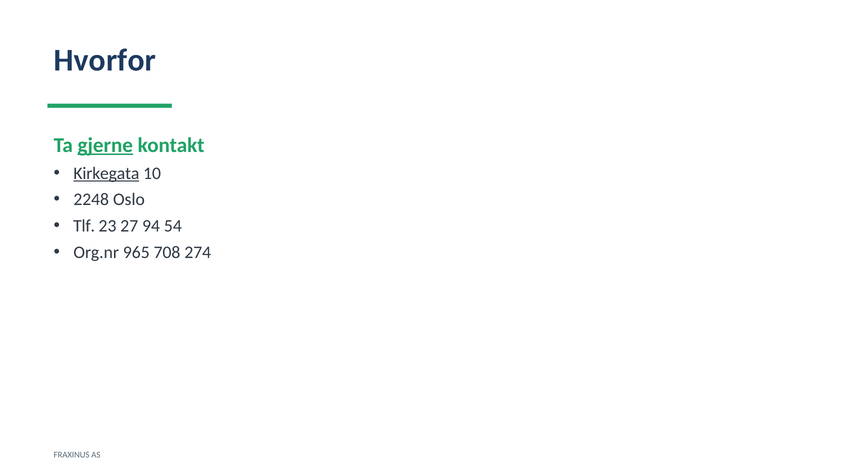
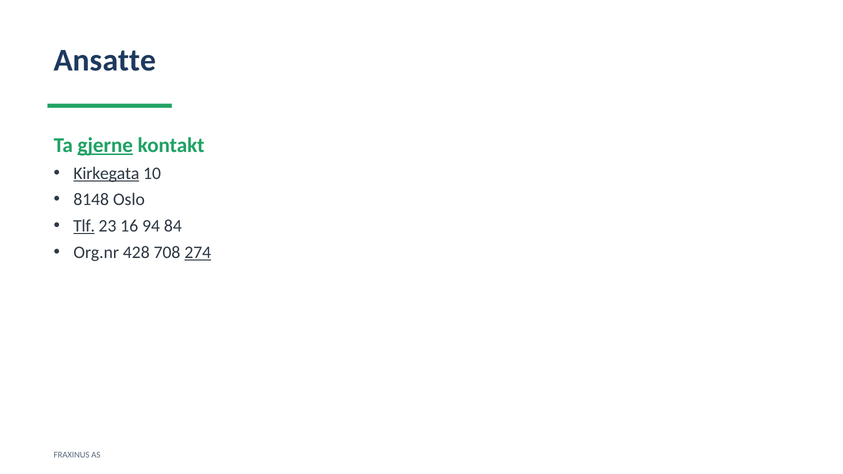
Hvorfor: Hvorfor -> Ansatte
2248: 2248 -> 8148
Tlf underline: none -> present
27: 27 -> 16
54: 54 -> 84
965: 965 -> 428
274 underline: none -> present
